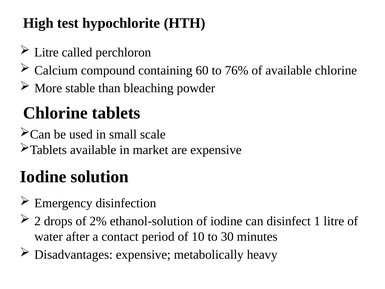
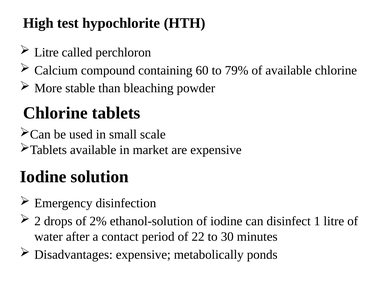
76%: 76% -> 79%
10: 10 -> 22
heavy: heavy -> ponds
